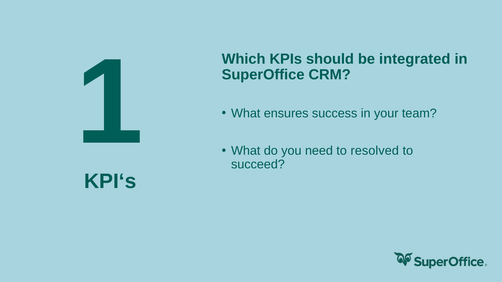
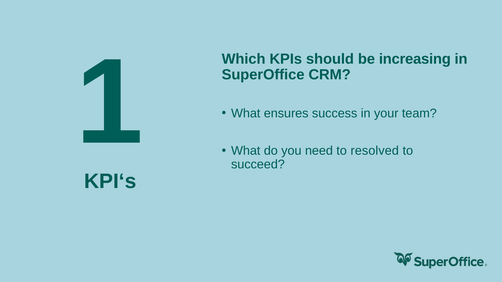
integrated: integrated -> increasing
